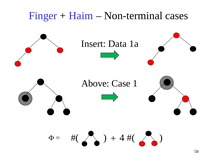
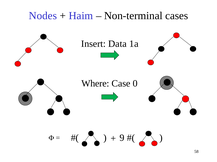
Finger: Finger -> Nodes
Above: Above -> Where
1: 1 -> 0
4: 4 -> 9
